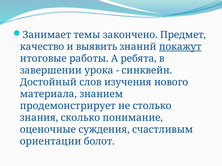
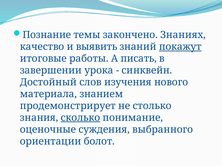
Занимает: Занимает -> Познание
Предмет: Предмет -> Знаниях
ребята: ребята -> писать
сколько underline: none -> present
счастливым: счастливым -> выбранного
